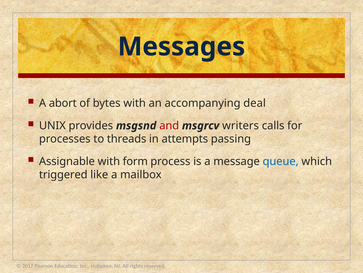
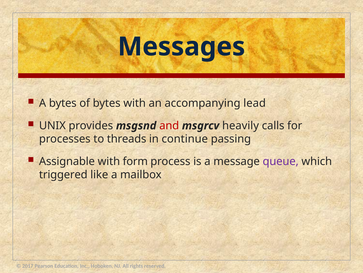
A abort: abort -> bytes
deal: deal -> lead
writers: writers -> heavily
attempts: attempts -> continue
queue colour: blue -> purple
